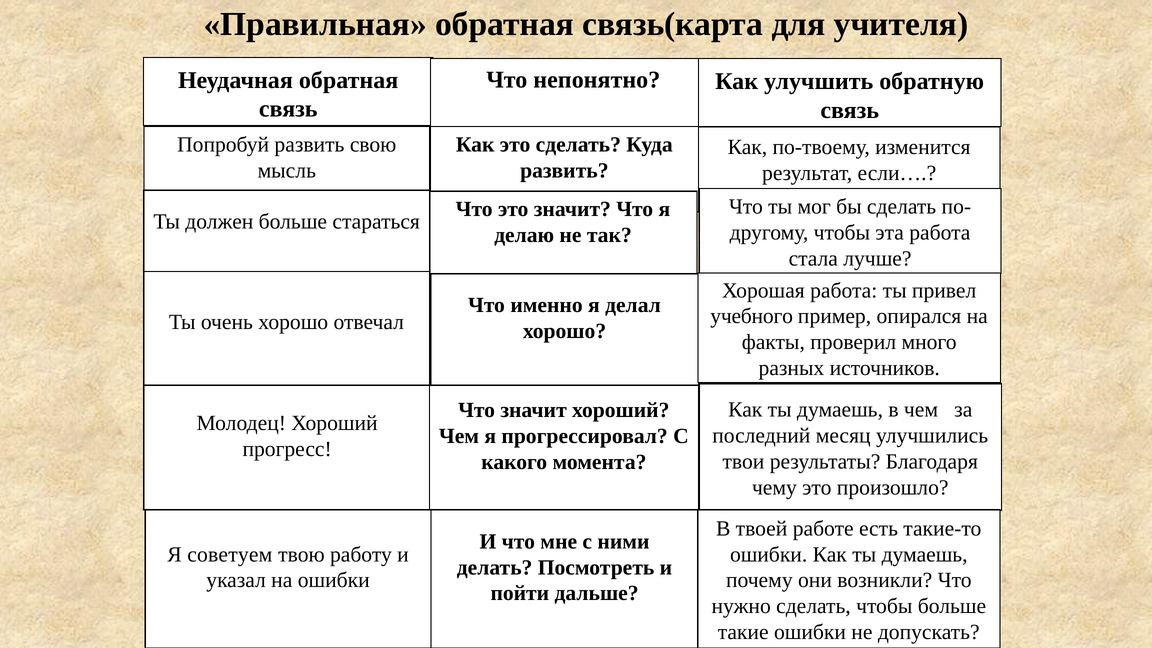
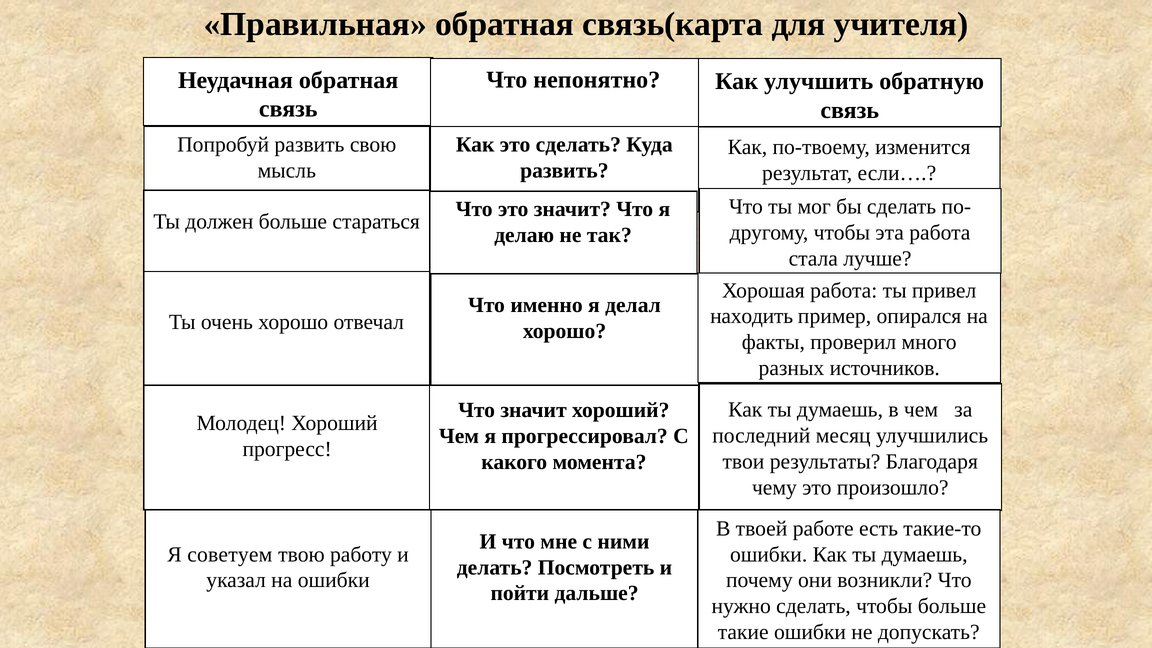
учебного: учебного -> находить
